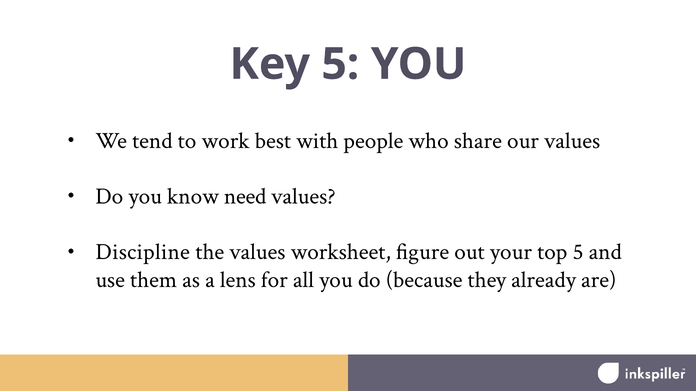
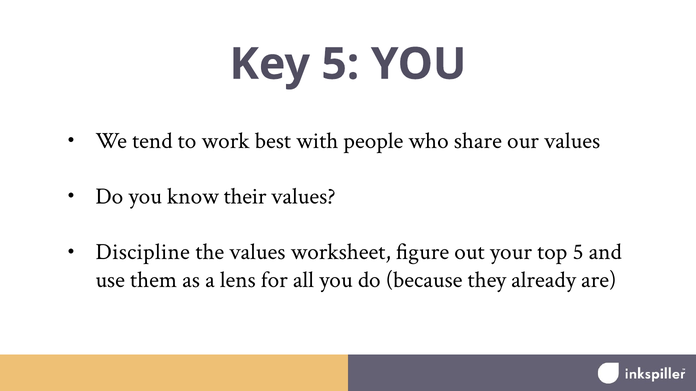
need: need -> their
